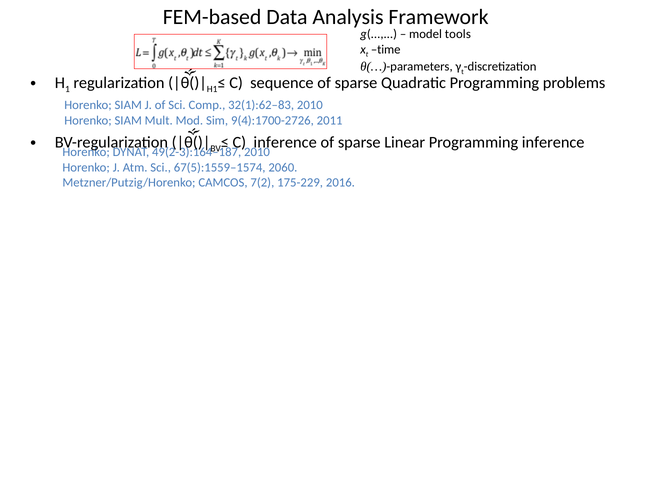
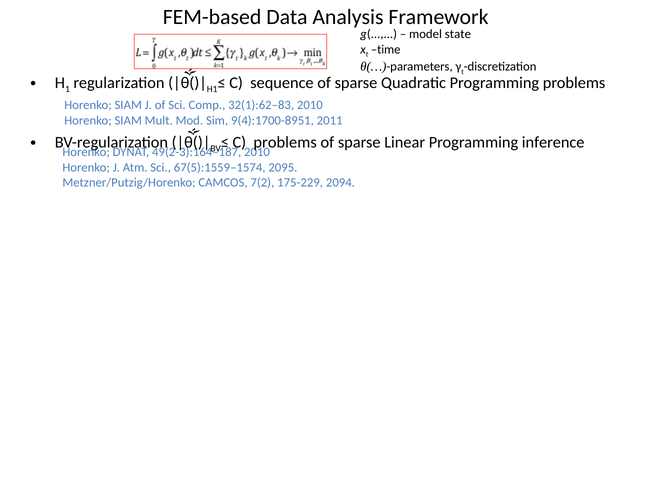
tools: tools -> state
9(4):1700-2726: 9(4):1700-2726 -> 9(4):1700-8951
inference at (285, 142): inference -> problems
2060: 2060 -> 2095
2016: 2016 -> 2094
